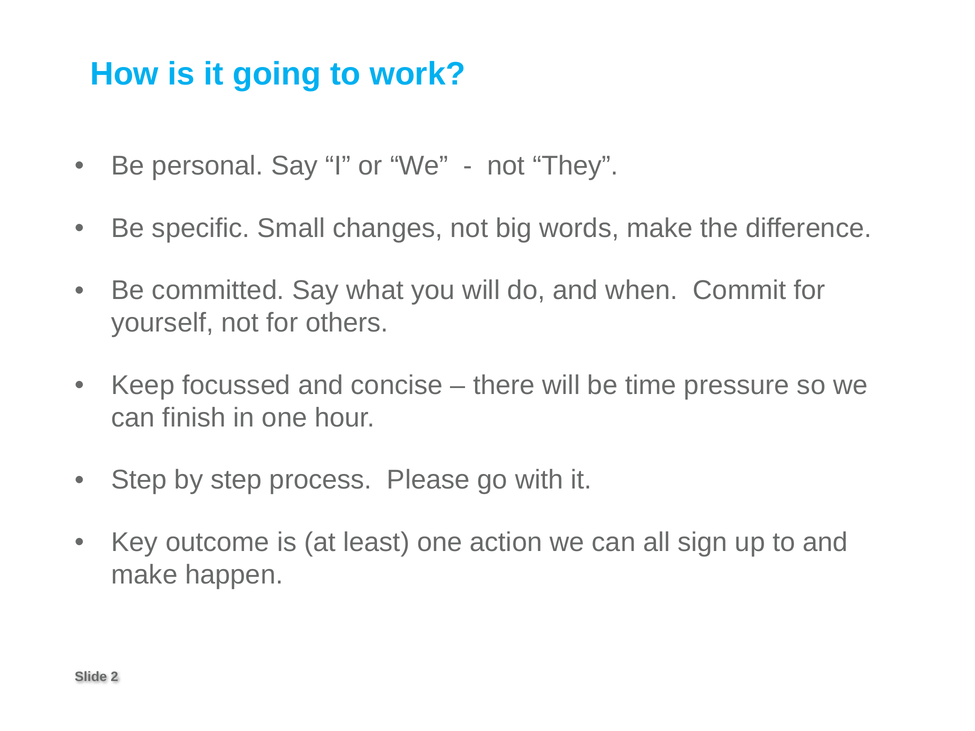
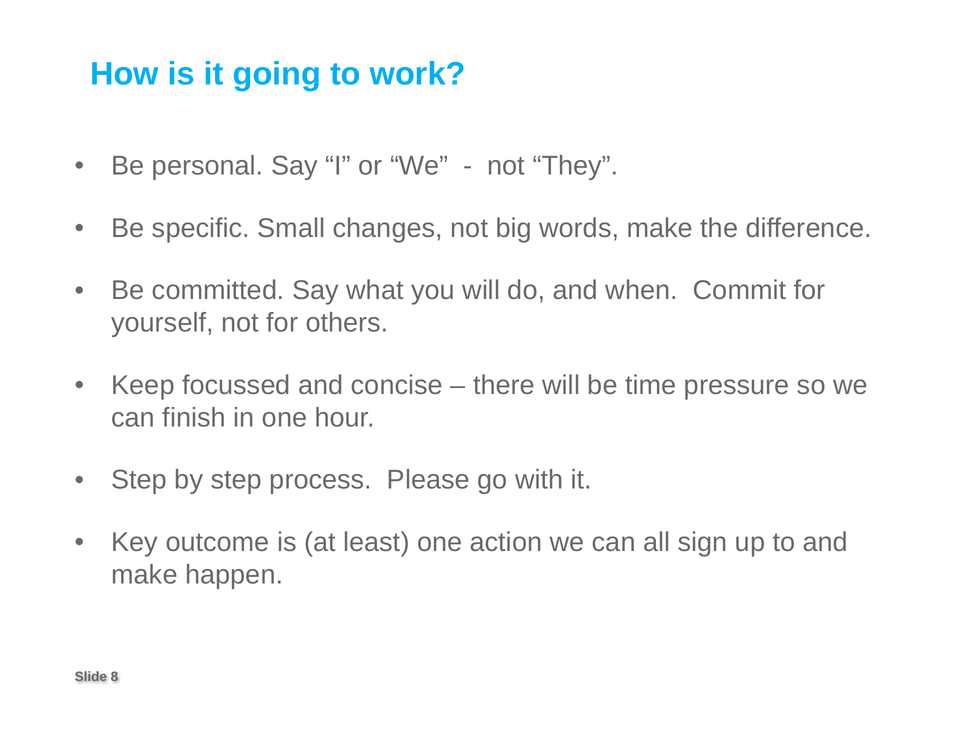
2: 2 -> 8
